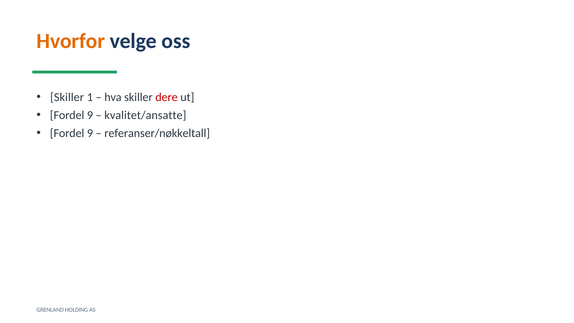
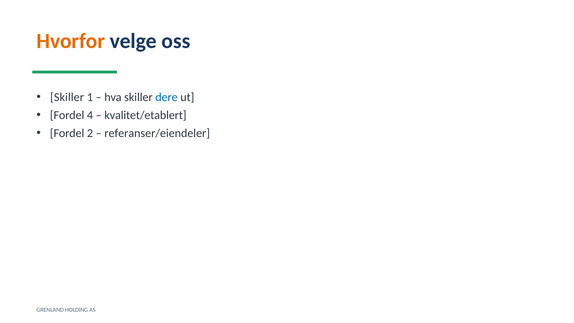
dere colour: red -> blue
9 at (90, 115): 9 -> 4
kvalitet/ansatte: kvalitet/ansatte -> kvalitet/etablert
9 at (90, 133): 9 -> 2
referanser/nøkkeltall: referanser/nøkkeltall -> referanser/eiendeler
